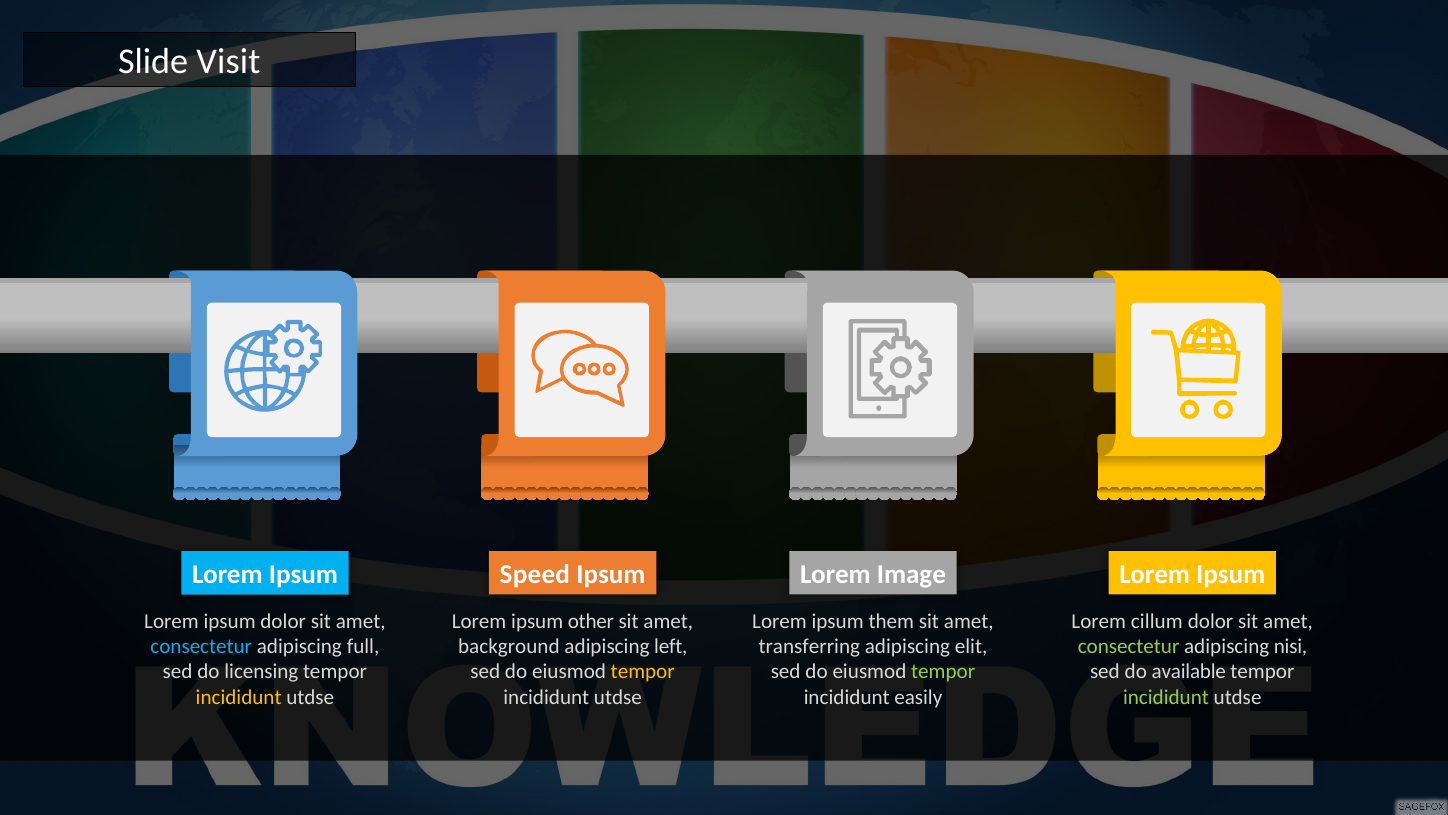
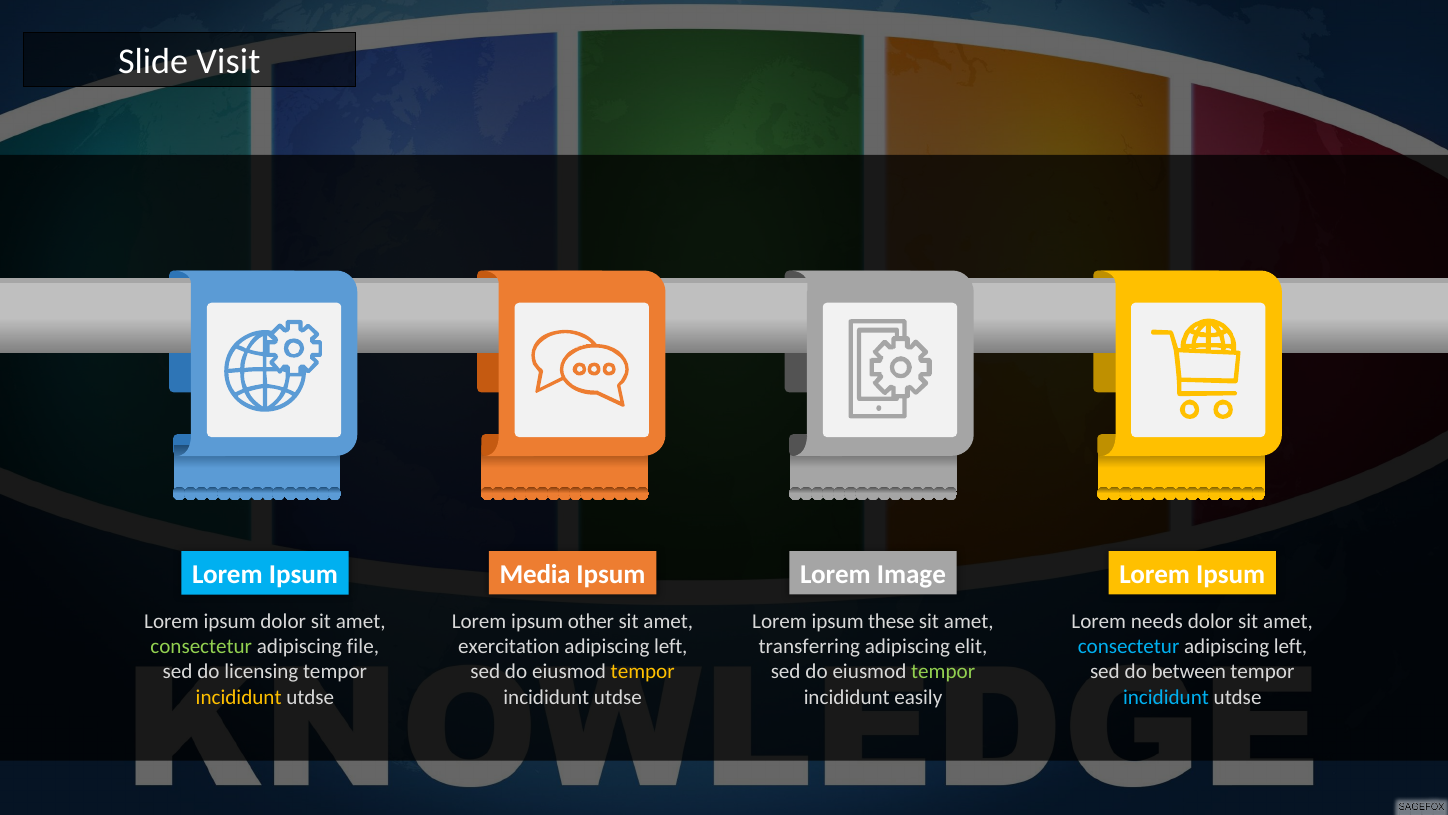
Speed: Speed -> Media
them: them -> these
cillum: cillum -> needs
consectetur at (201, 646) colour: light blue -> light green
full: full -> file
background: background -> exercitation
consectetur at (1129, 646) colour: light green -> light blue
nisi at (1291, 646): nisi -> left
available: available -> between
incididunt at (1166, 697) colour: light green -> light blue
